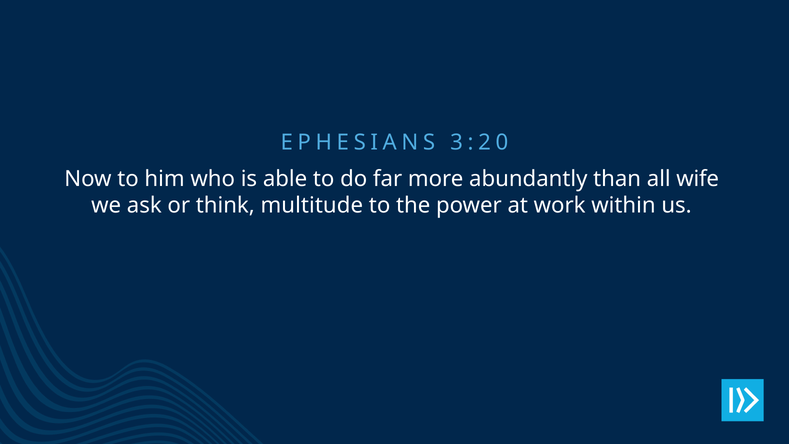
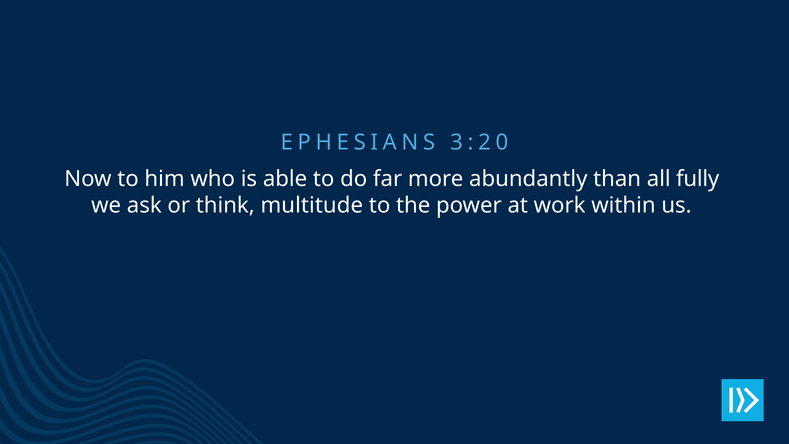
wife: wife -> fully
